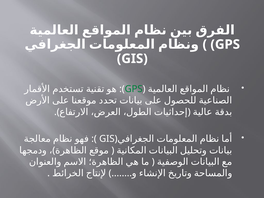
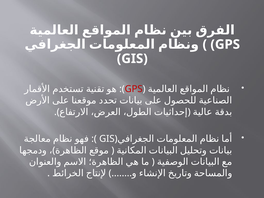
GPS at (134, 89) colour: green -> red
